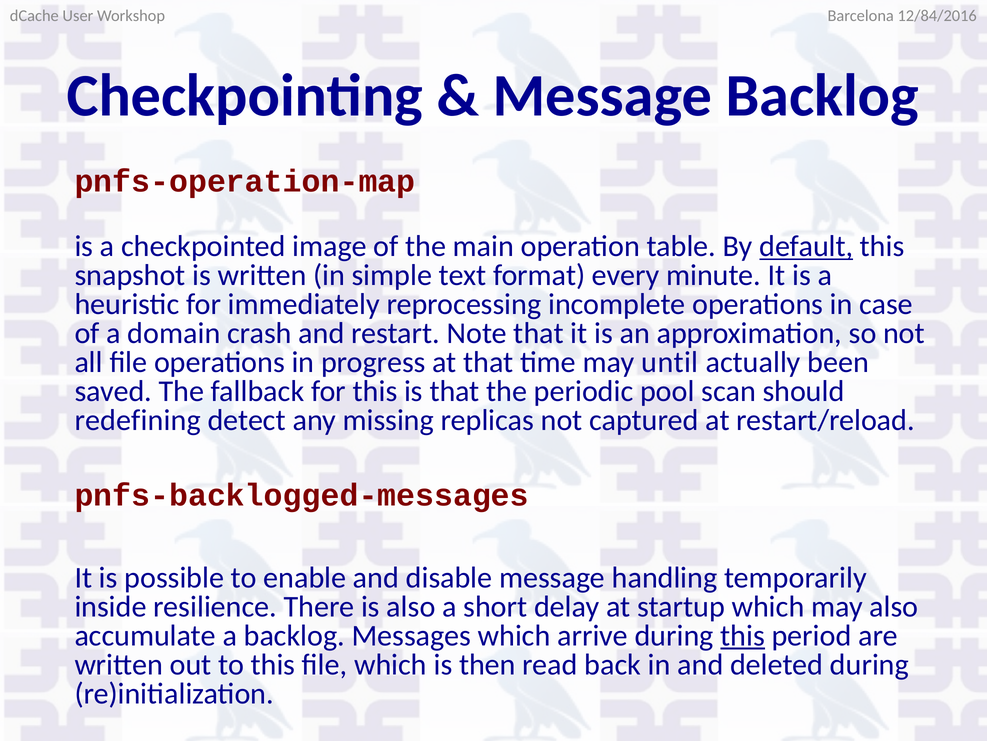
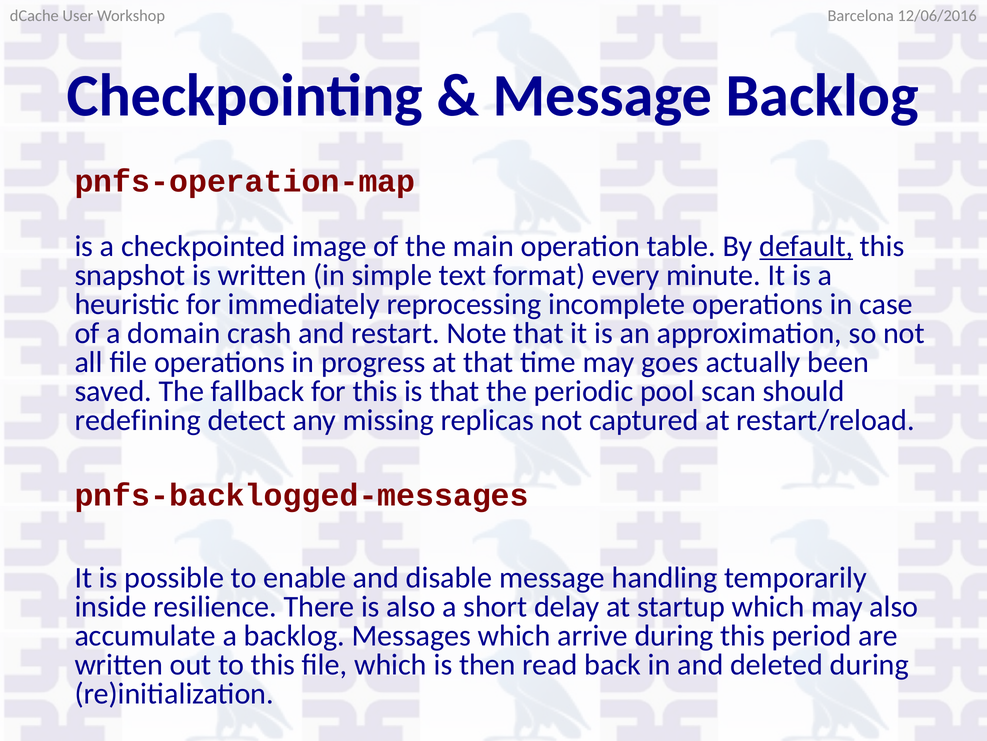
12/84/2016: 12/84/2016 -> 12/06/2016
until: until -> goes
this at (743, 635) underline: present -> none
